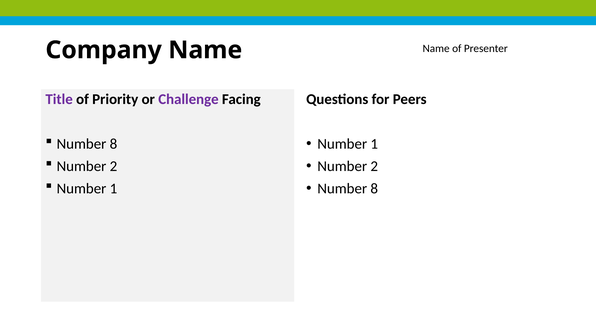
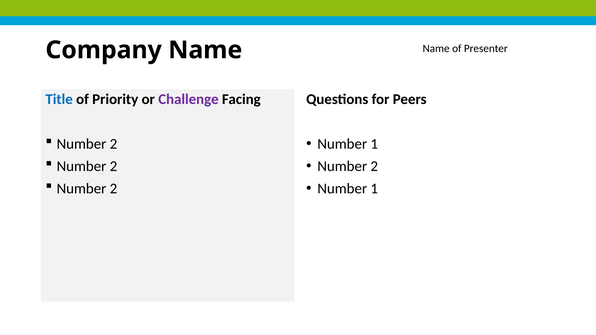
Title colour: purple -> blue
8 at (113, 144): 8 -> 2
1 at (113, 189): 1 -> 2
8 at (374, 189): 8 -> 1
